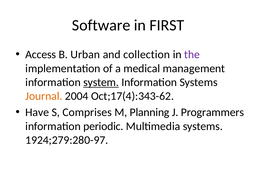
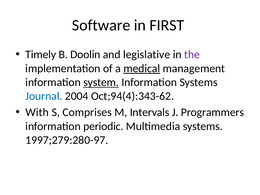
Access: Access -> Timely
Urban: Urban -> Doolin
collection: collection -> legislative
medical underline: none -> present
Journal colour: orange -> blue
Oct;17(4):343-62: Oct;17(4):343-62 -> Oct;94(4):343-62
Have: Have -> With
Planning: Planning -> Intervals
1924;279:280-97: 1924;279:280-97 -> 1997;279:280-97
